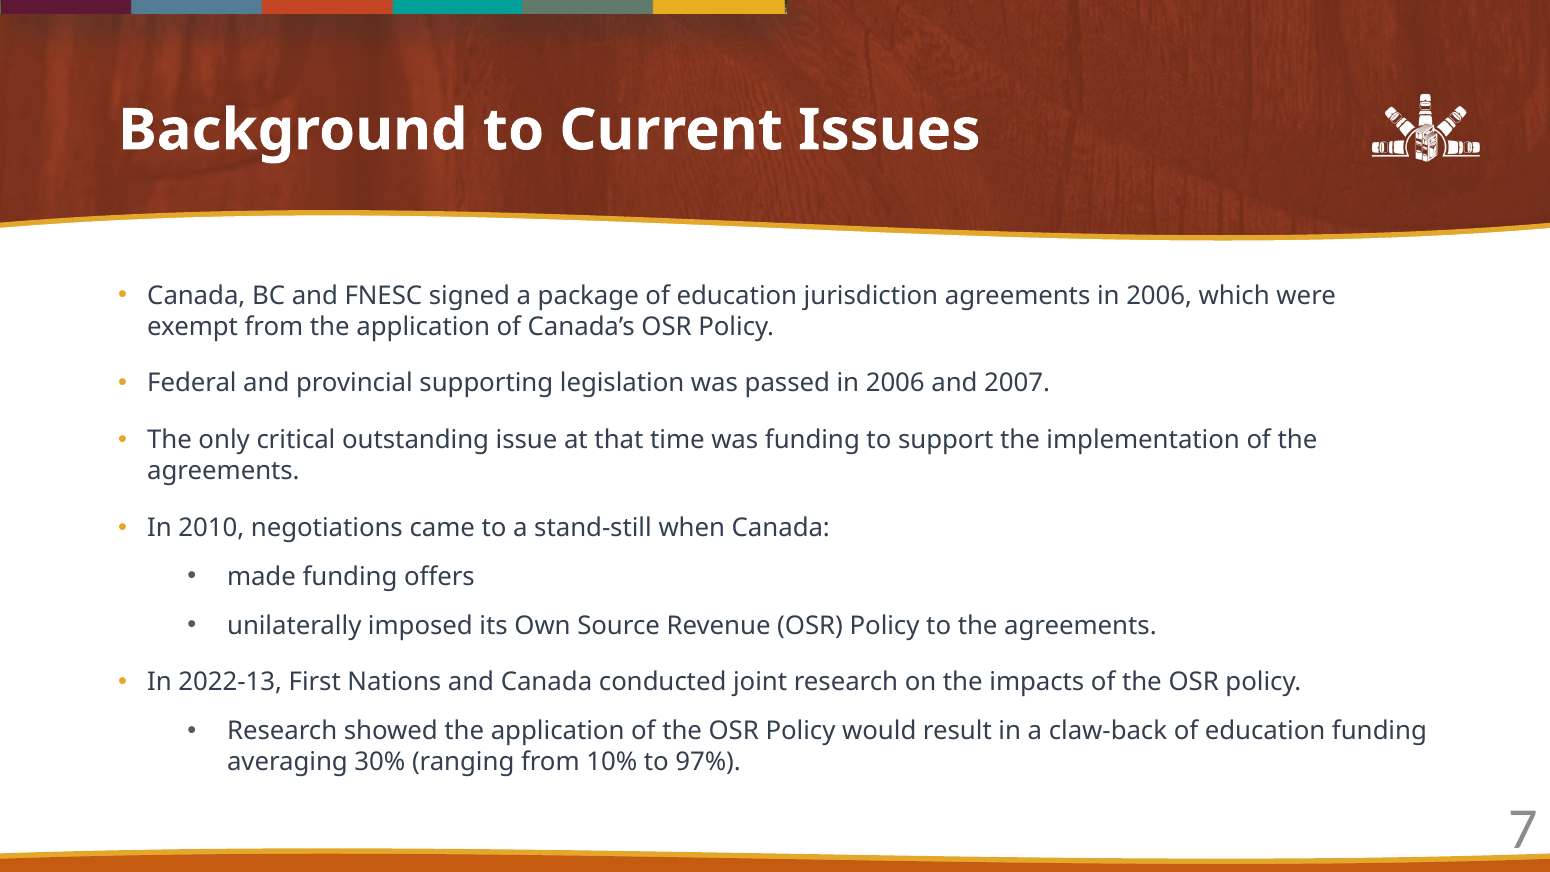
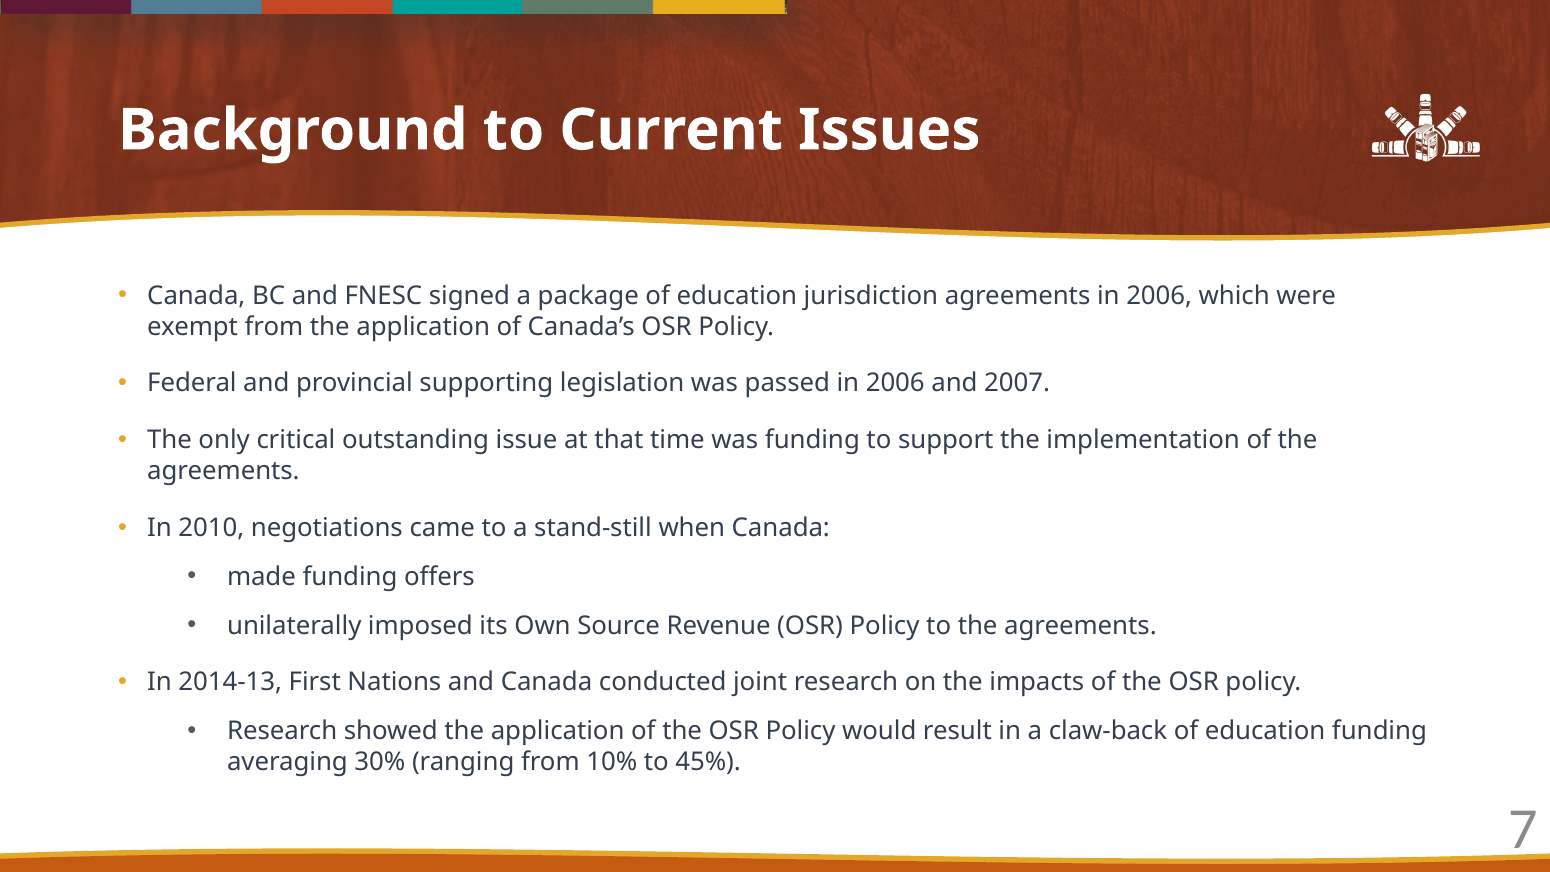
2022-13: 2022-13 -> 2014-13
97%: 97% -> 45%
